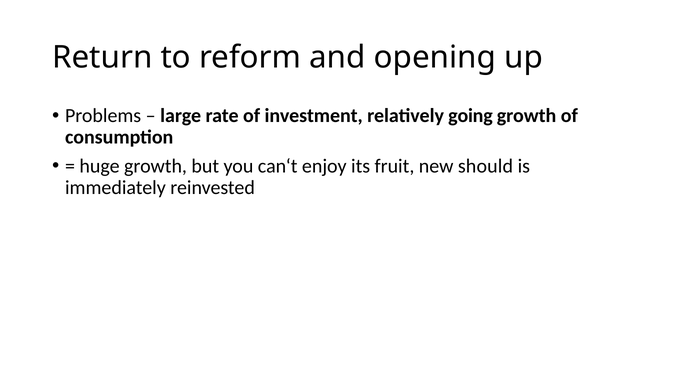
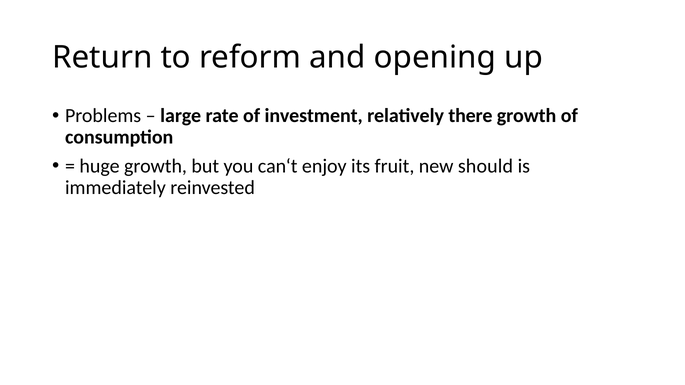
going: going -> there
